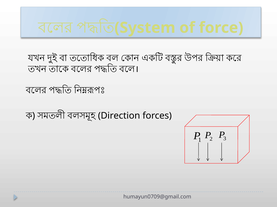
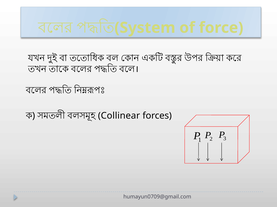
Direction: Direction -> Collinear
